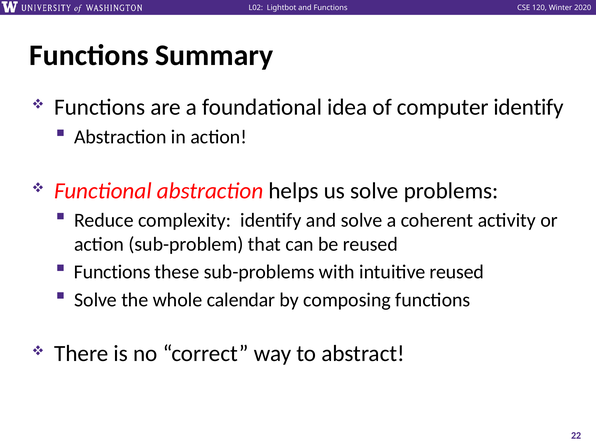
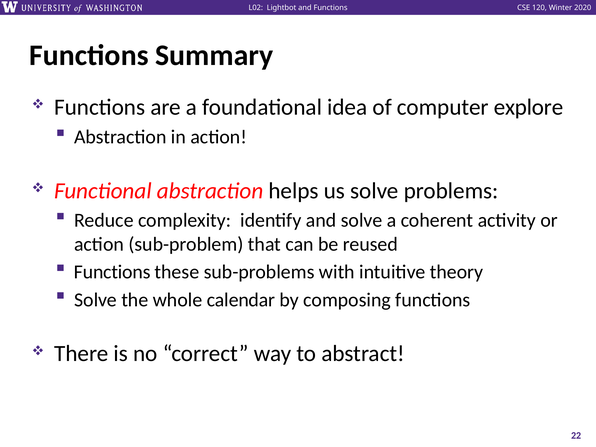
computer identify: identify -> explore
intuitive reused: reused -> theory
